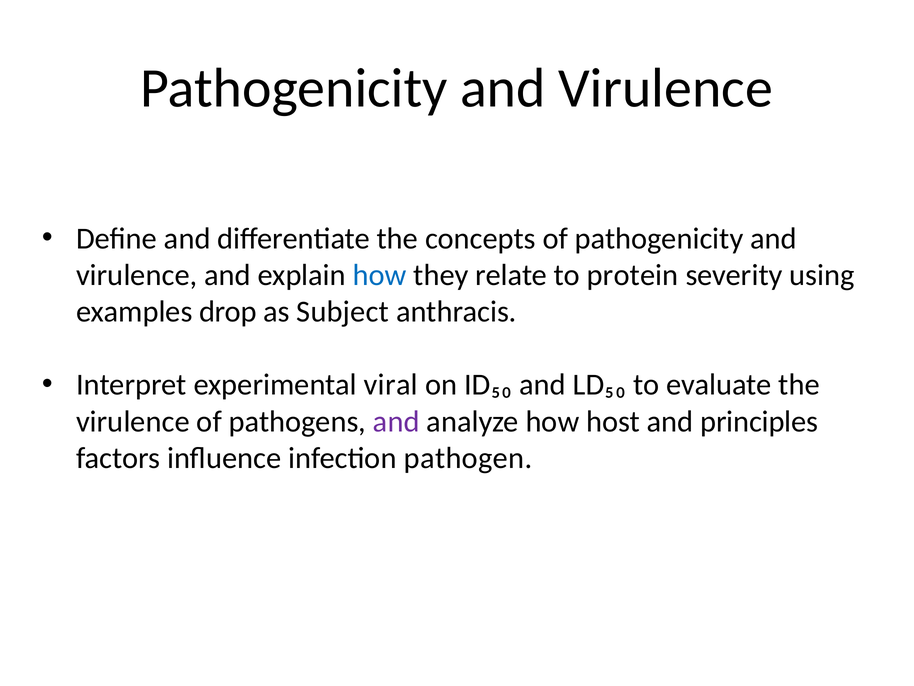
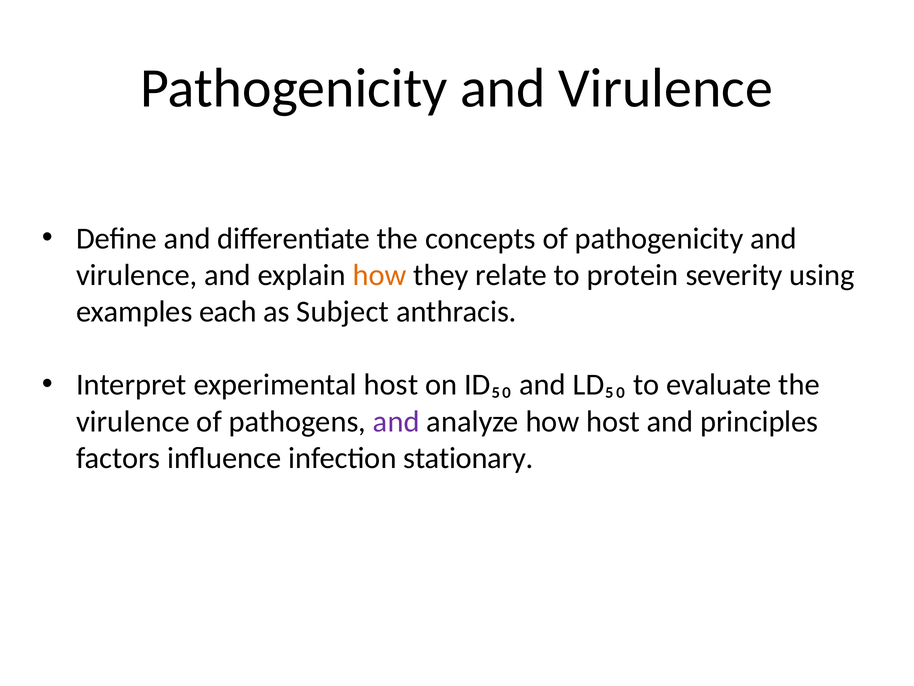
how at (380, 275) colour: blue -> orange
drop: drop -> each
experimental viral: viral -> host
pathogen: pathogen -> stationary
